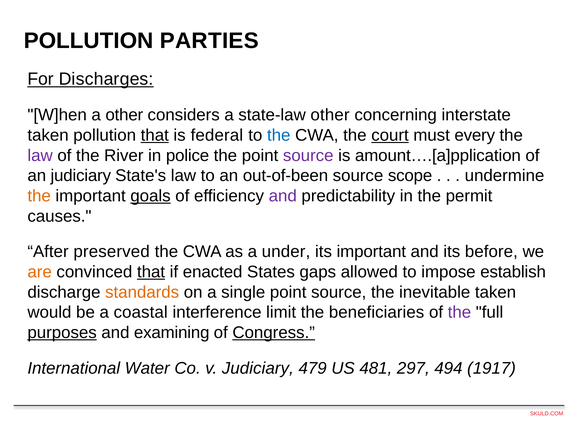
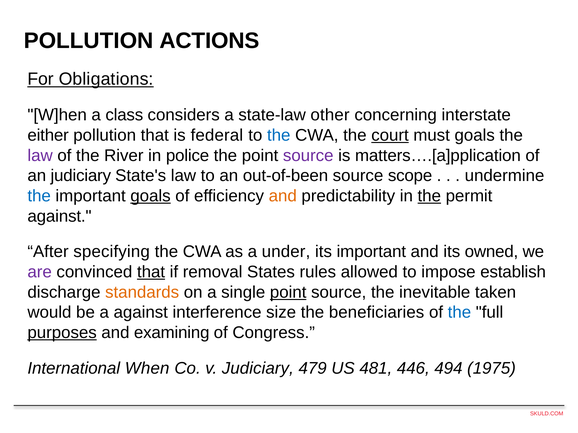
PARTIES: PARTIES -> ACTIONS
Discharges: Discharges -> Obligations
a other: other -> class
taken at (48, 135): taken -> either
that at (155, 135) underline: present -> none
must every: every -> goals
amount….[a]pplication: amount….[a]pplication -> matters….[a]pplication
the at (39, 196) colour: orange -> blue
and at (283, 196) colour: purple -> orange
the at (429, 196) underline: none -> present
causes at (59, 216): causes -> against
preserved: preserved -> specifying
before: before -> owned
are colour: orange -> purple
enacted: enacted -> removal
gaps: gaps -> rules
point at (288, 292) underline: none -> present
a coastal: coastal -> against
limit: limit -> size
the at (459, 313) colour: purple -> blue
Congress underline: present -> none
Water: Water -> When
297: 297 -> 446
1917: 1917 -> 1975
